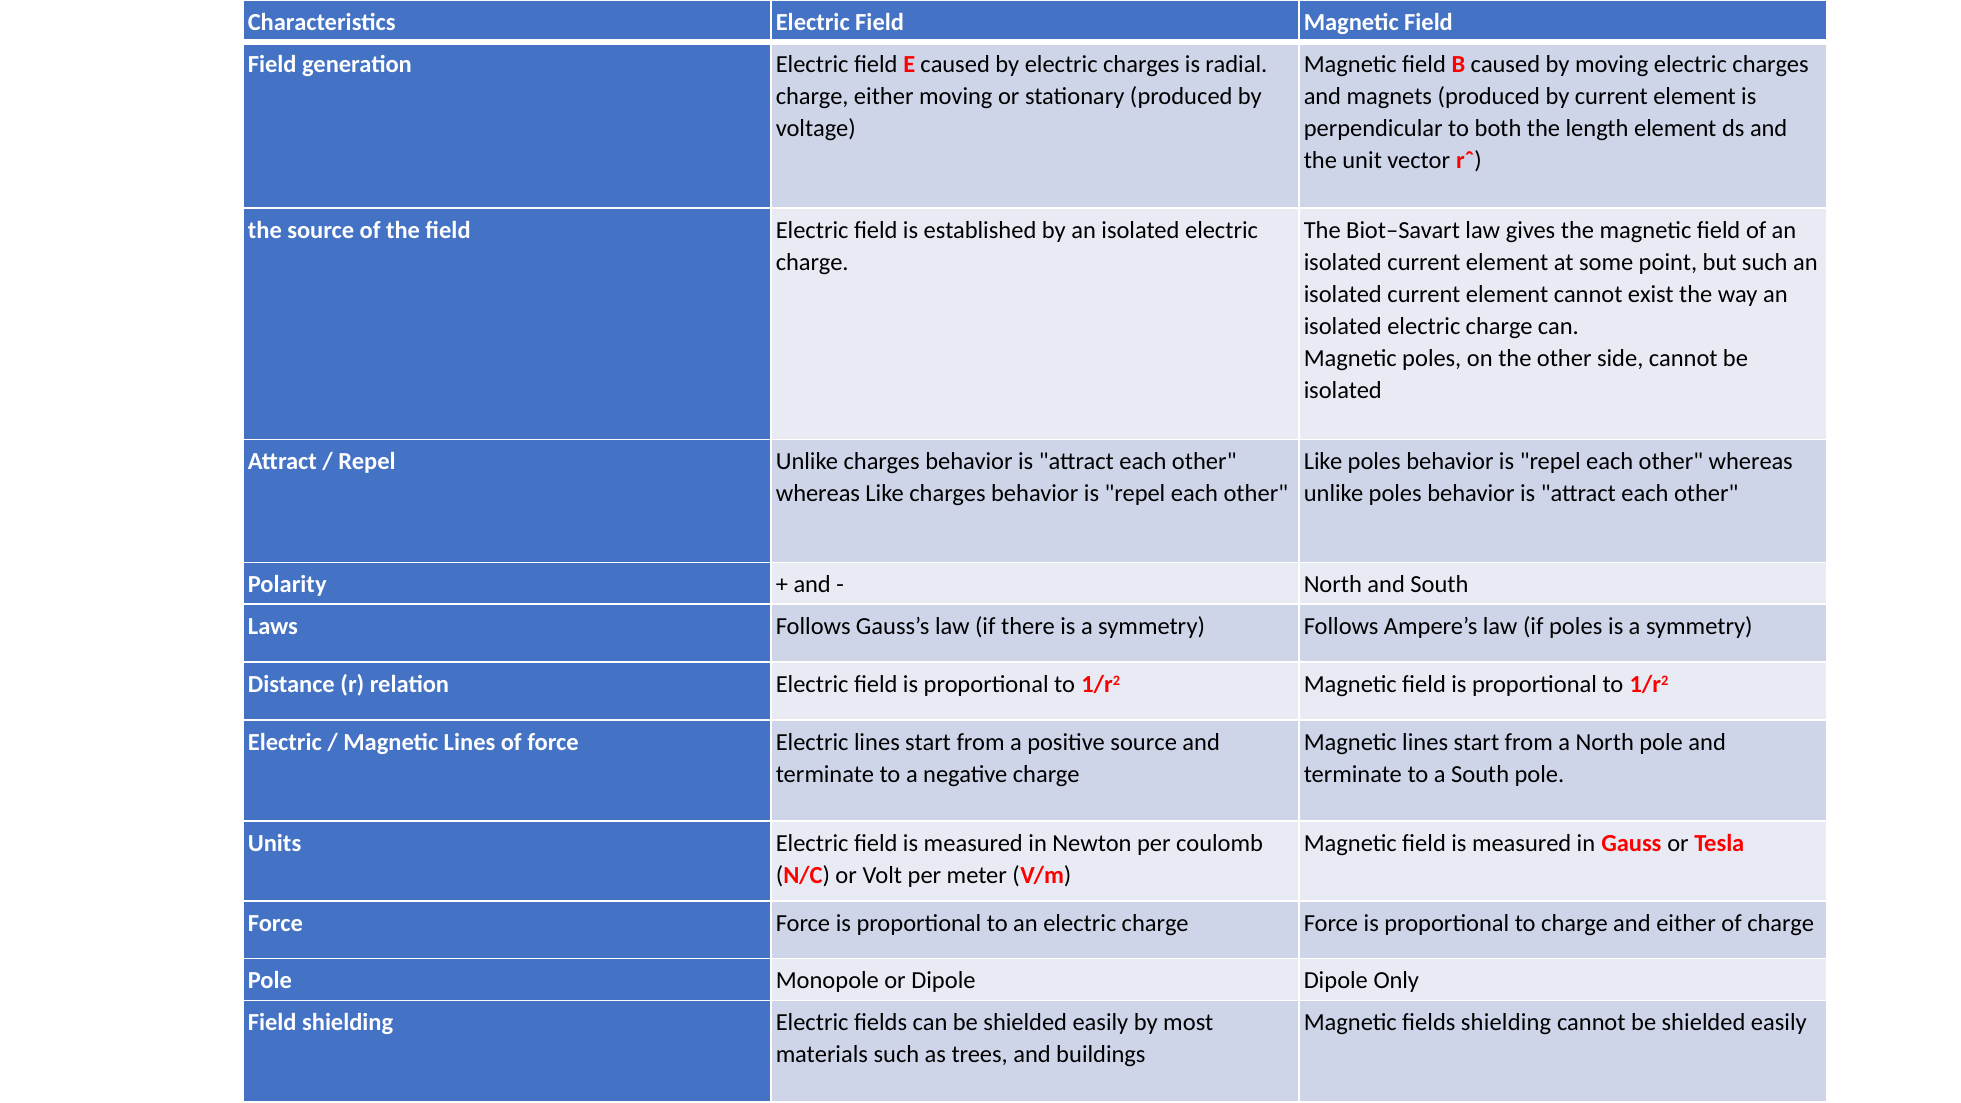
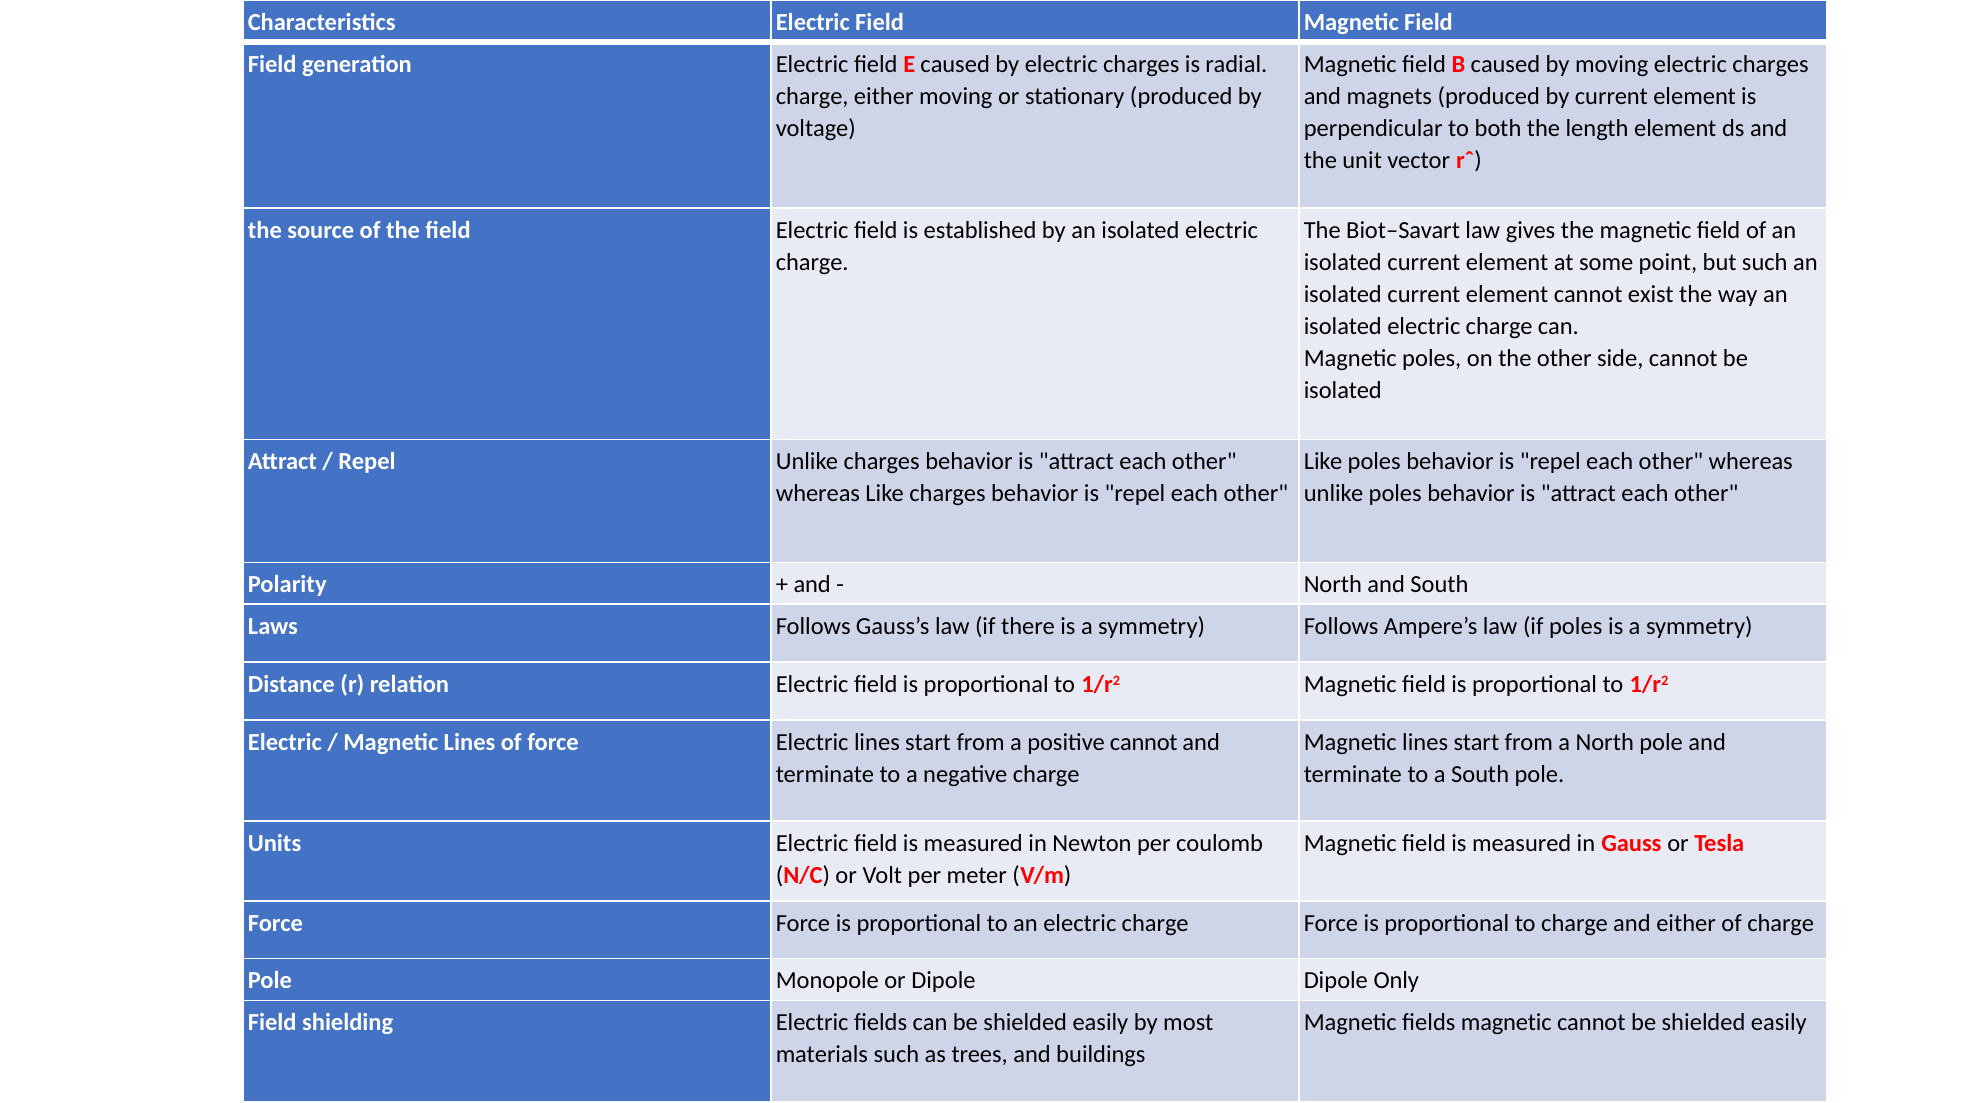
positive source: source -> cannot
fields shielding: shielding -> magnetic
